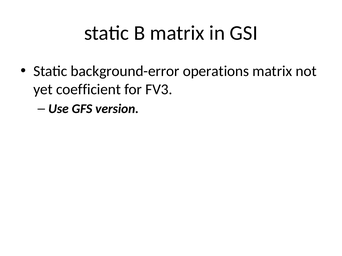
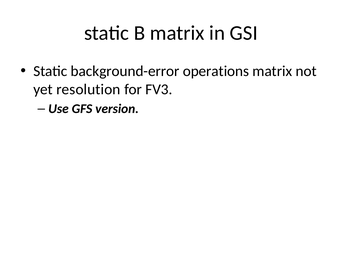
coefficient: coefficient -> resolution
